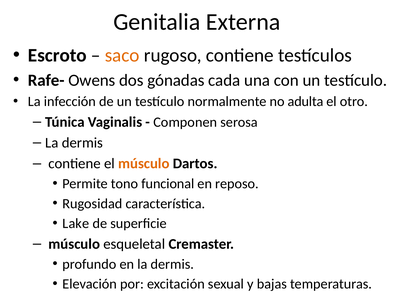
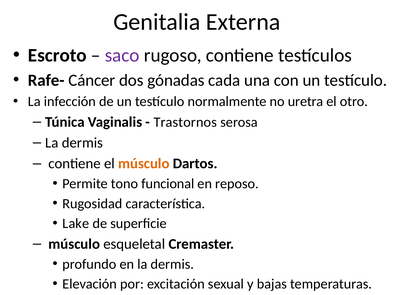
saco colour: orange -> purple
Owens: Owens -> Cáncer
adulta: adulta -> uretra
Componen: Componen -> Trastornos
